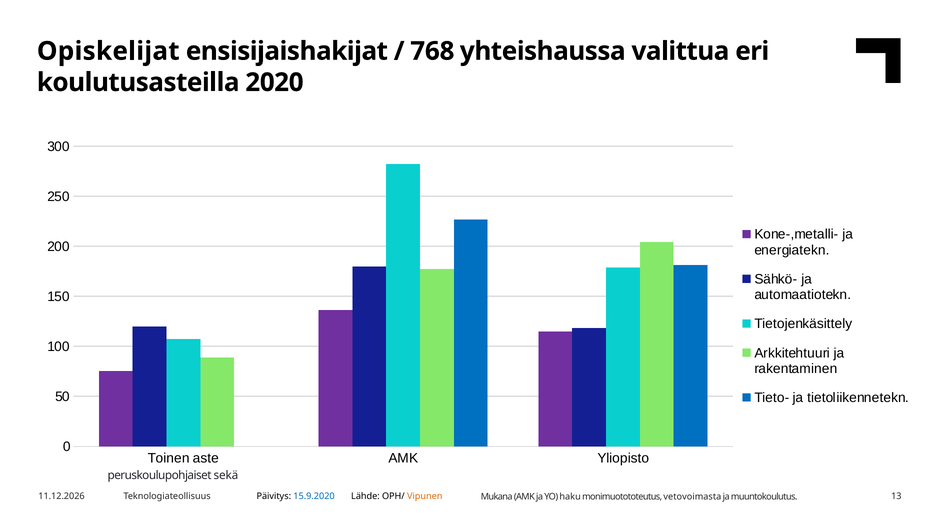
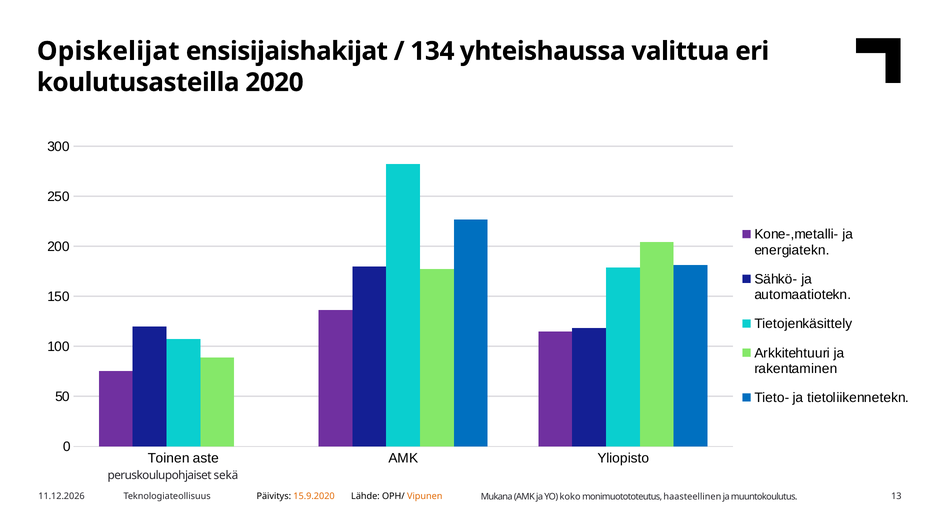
768: 768 -> 134
15.9.2020 colour: blue -> orange
haku: haku -> koko
vetovoimasta: vetovoimasta -> haasteellinen
